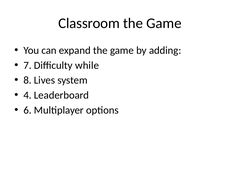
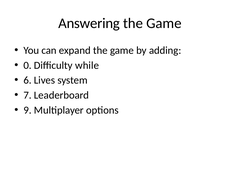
Classroom: Classroom -> Answering
7: 7 -> 0
8: 8 -> 6
4: 4 -> 7
6: 6 -> 9
